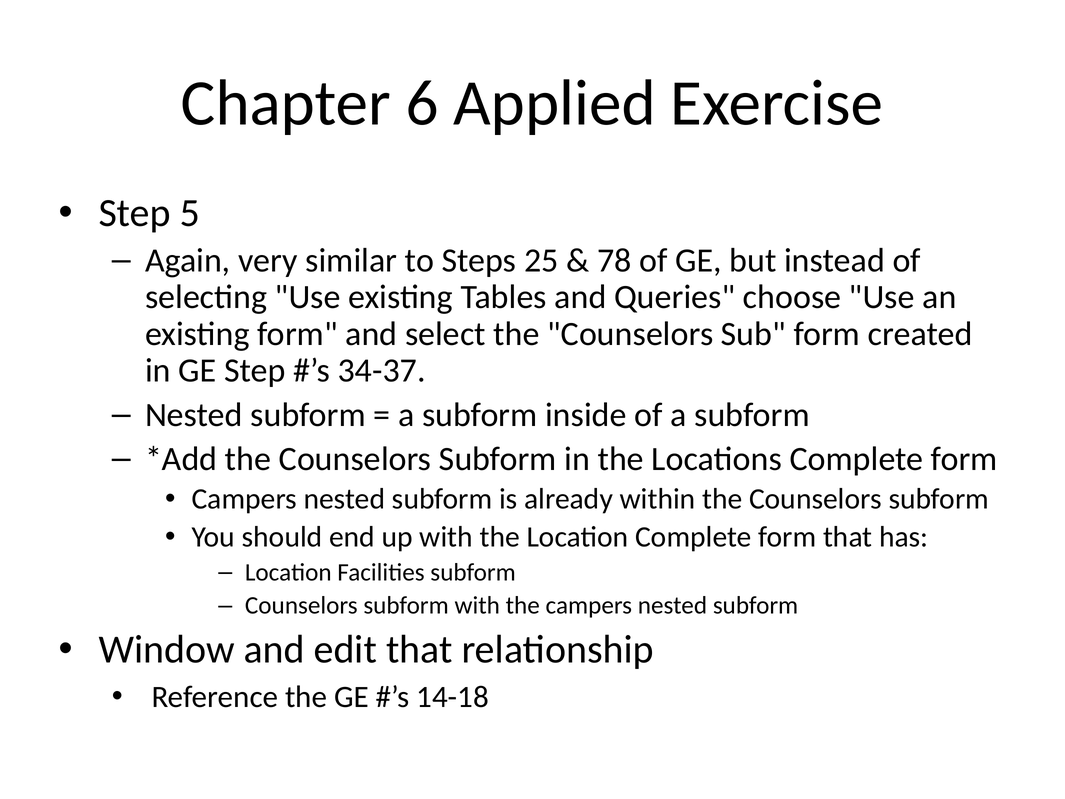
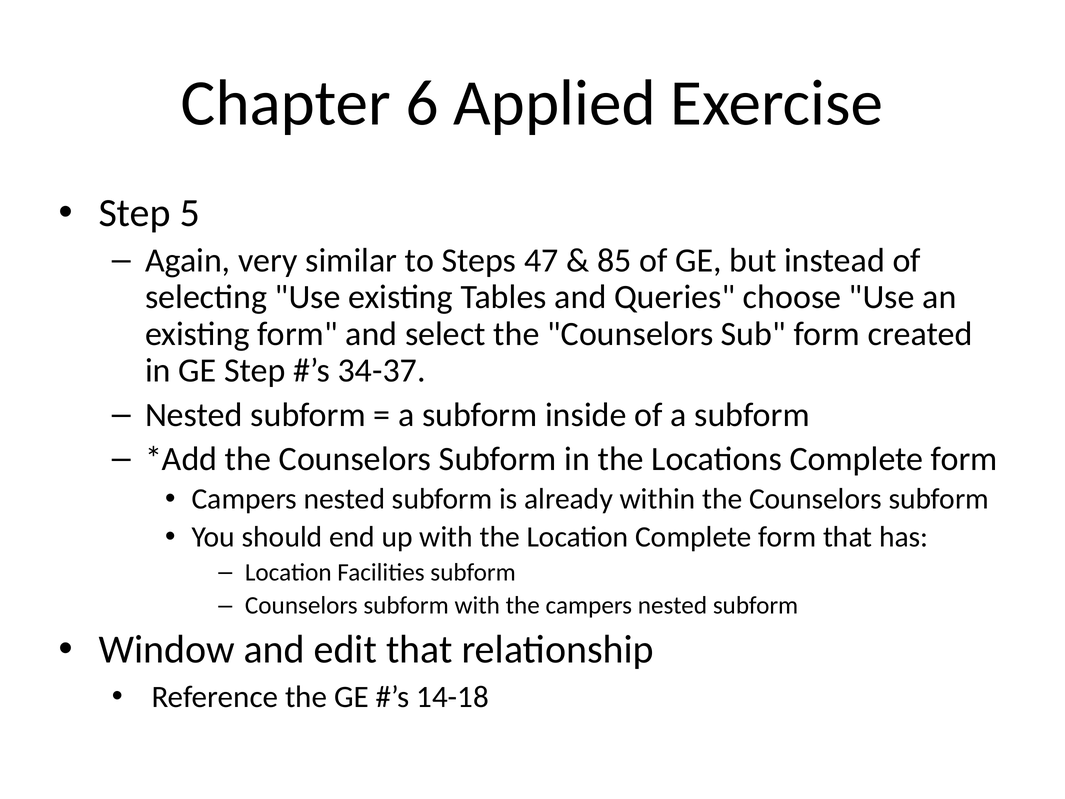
25: 25 -> 47
78: 78 -> 85
